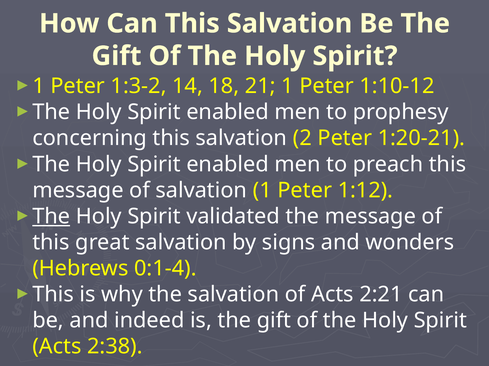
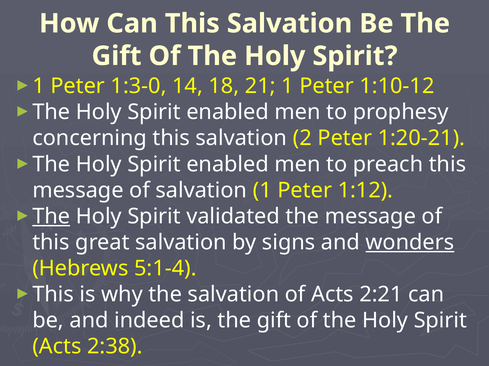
1:3-2: 1:3-2 -> 1:3-0
wonders underline: none -> present
0:1-4: 0:1-4 -> 5:1-4
